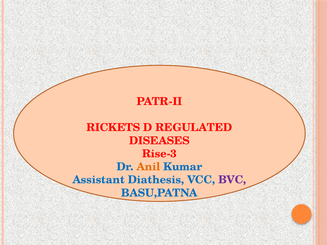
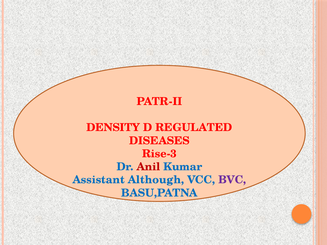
RICKETS: RICKETS -> DENSITY
Anil colour: orange -> red
Diathesis: Diathesis -> Although
